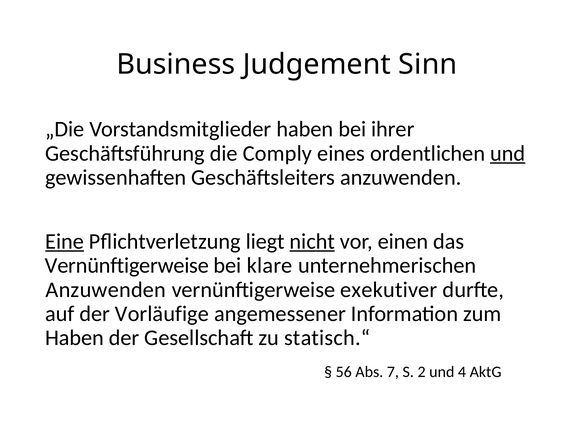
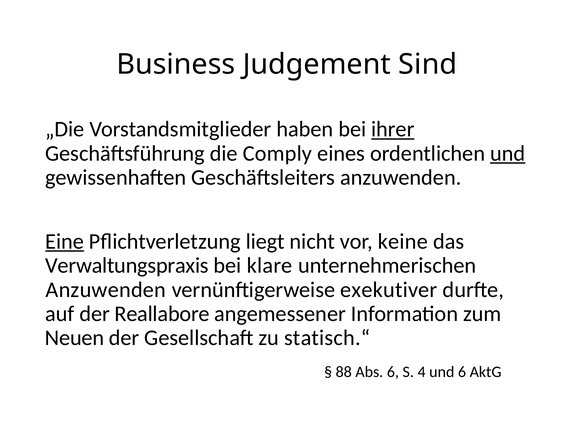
Sinn: Sinn -> Sind
ihrer underline: none -> present
nicht underline: present -> none
einen: einen -> keine
Vernünftigerweise at (127, 266): Vernünftigerweise -> Verwaltungspraxis
Vorläufige: Vorläufige -> Reallabore
Haben at (75, 338): Haben -> Neuen
56: 56 -> 88
Abs 7: 7 -> 6
2: 2 -> 4
und 4: 4 -> 6
